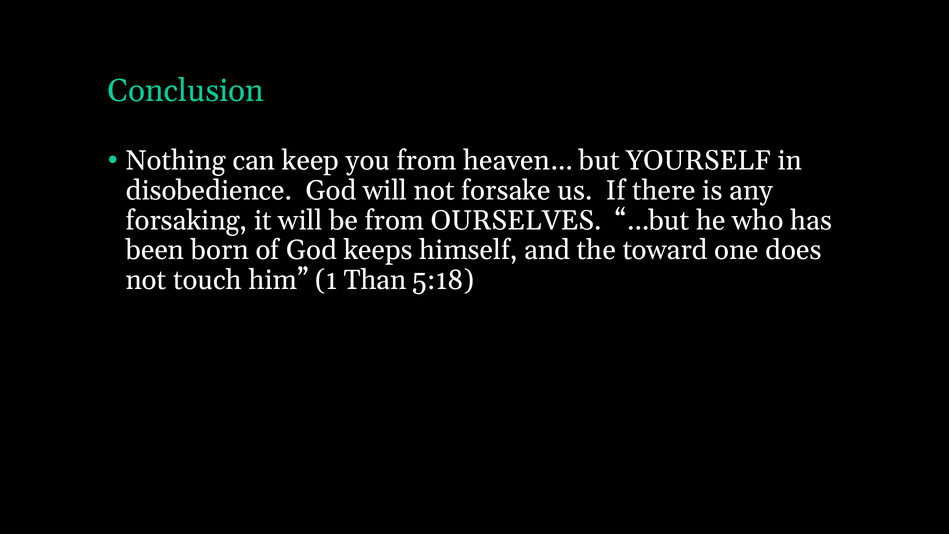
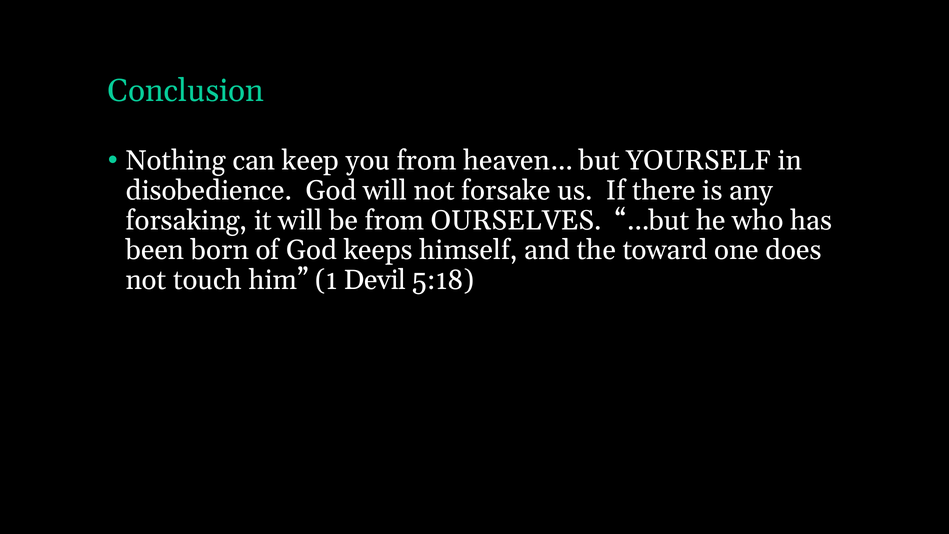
Than: Than -> Devil
